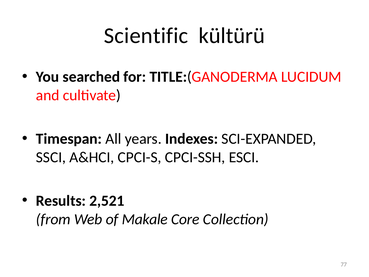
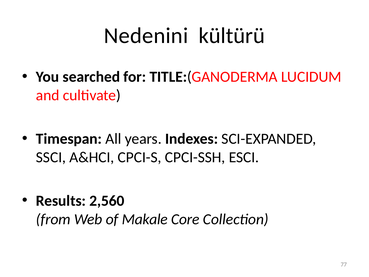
Scientific: Scientific -> Nedenini
2,521: 2,521 -> 2,560
